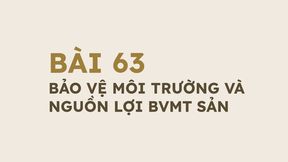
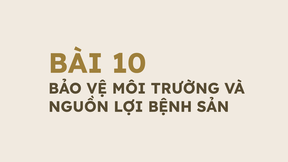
63: 63 -> 10
BVMT: BVMT -> BỆNH
